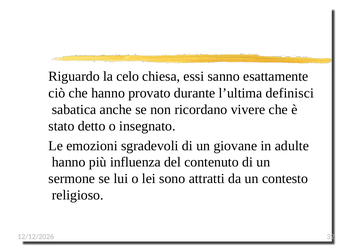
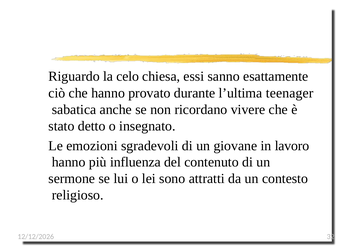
definisci: definisci -> teenager
adulte: adulte -> lavoro
